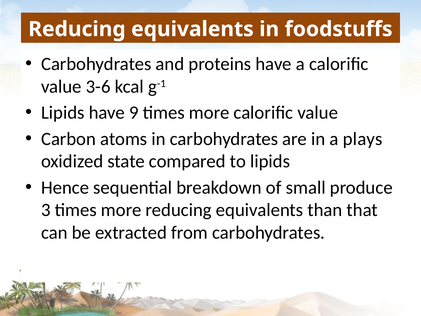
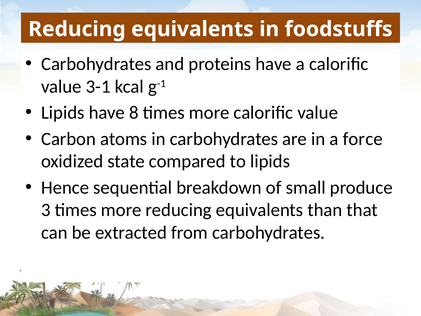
3-6: 3-6 -> 3-1
9: 9 -> 8
plays: plays -> force
